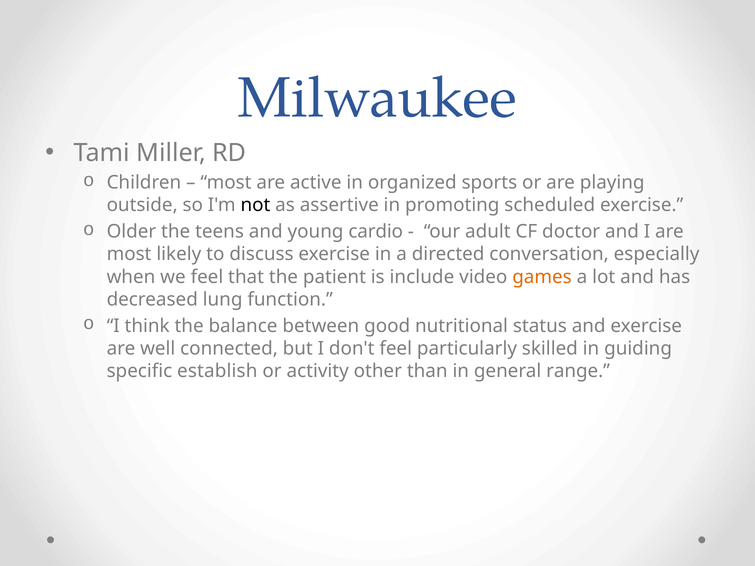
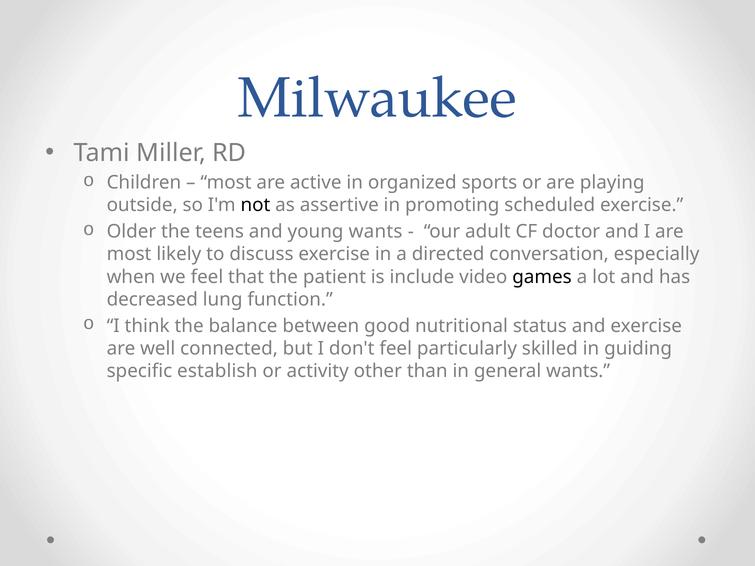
young cardio: cardio -> wants
games colour: orange -> black
general range: range -> wants
